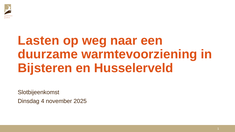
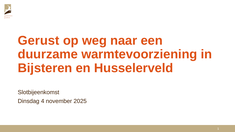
Lasten: Lasten -> Gerust
